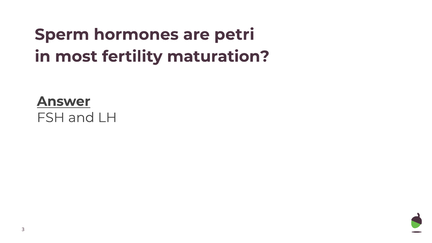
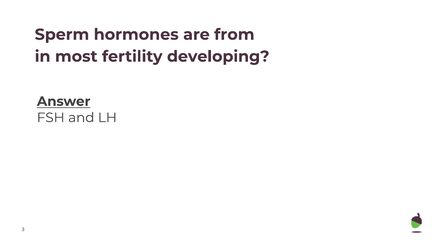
petri: petri -> from
maturation: maturation -> developing
